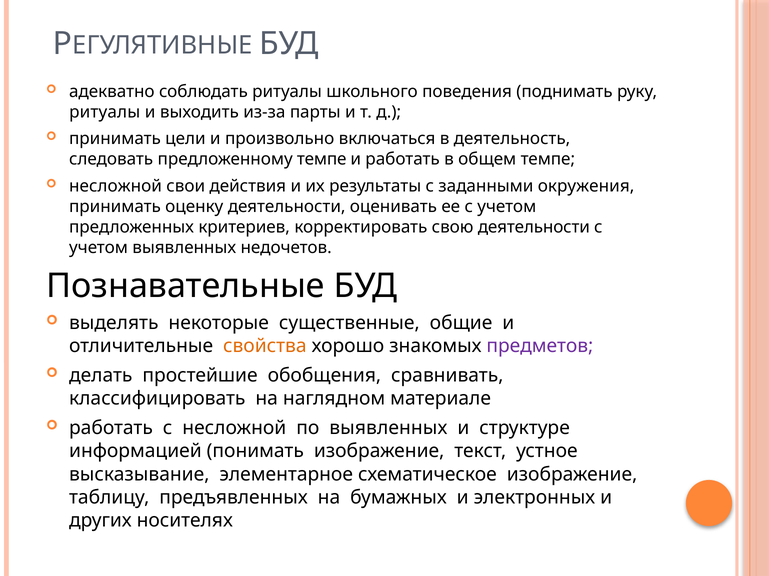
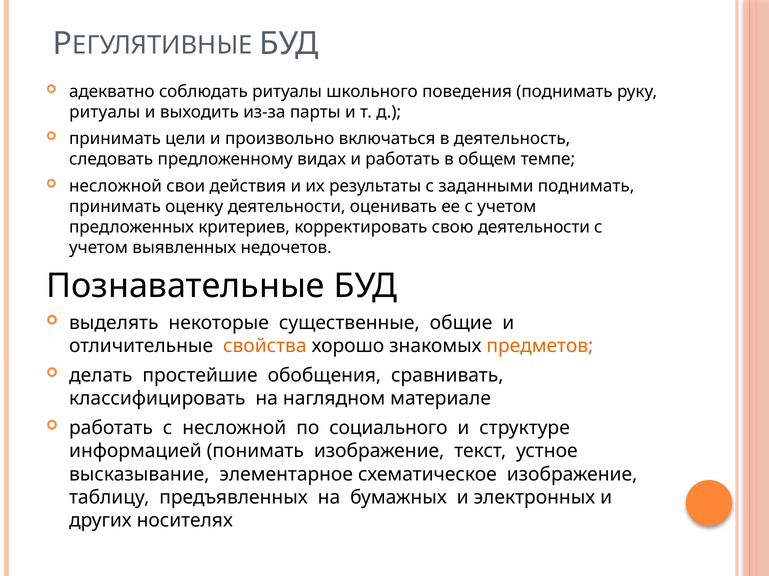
предложенному темпе: темпе -> видах
заданными окружения: окружения -> поднимать
предметов colour: purple -> orange
по выявленных: выявленных -> социального
